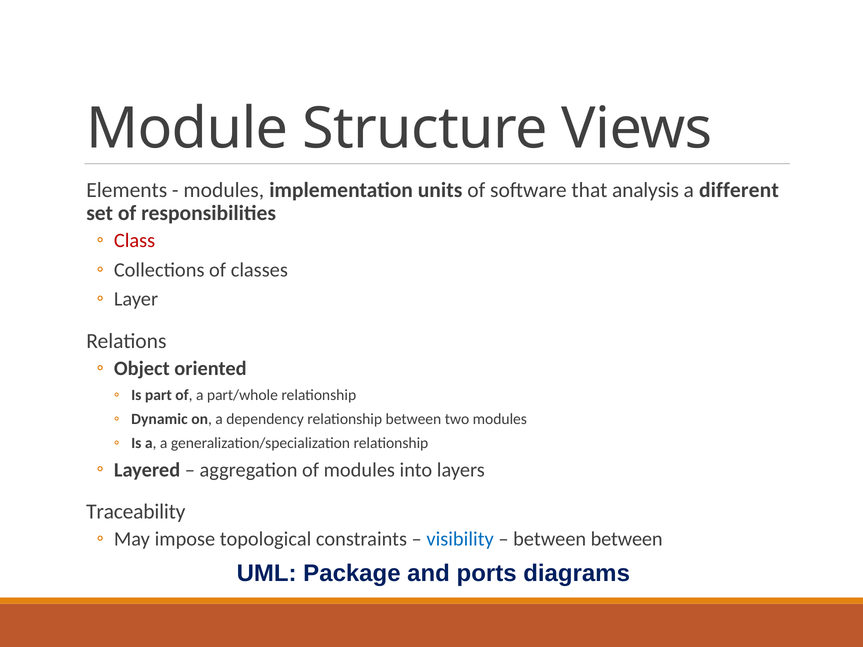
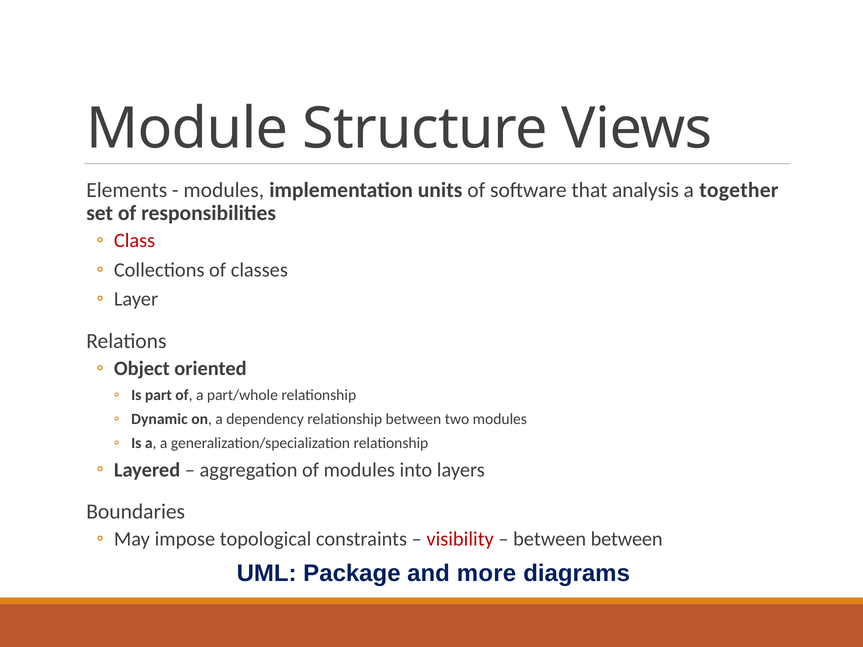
different: different -> together
Traceability: Traceability -> Boundaries
visibility colour: blue -> red
ports: ports -> more
